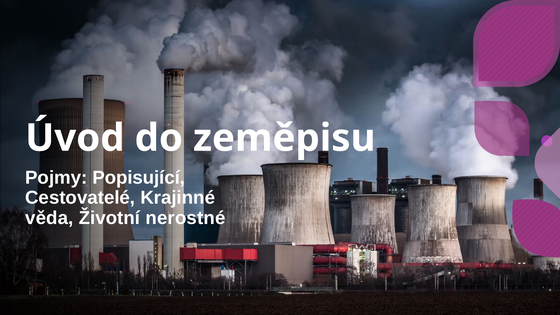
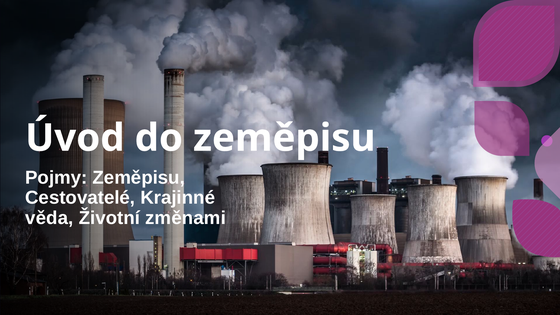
Pojmy Popisující: Popisující -> Zeměpisu
nerostné: nerostné -> změnami
